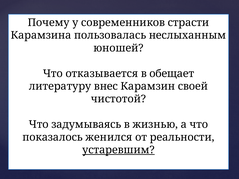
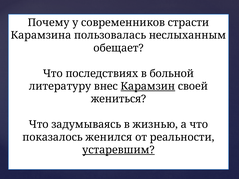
юношей: юношей -> обещает
отказывается: отказывается -> последствиях
обещает: обещает -> больной
Карамзин underline: none -> present
чистотой: чистотой -> жениться
